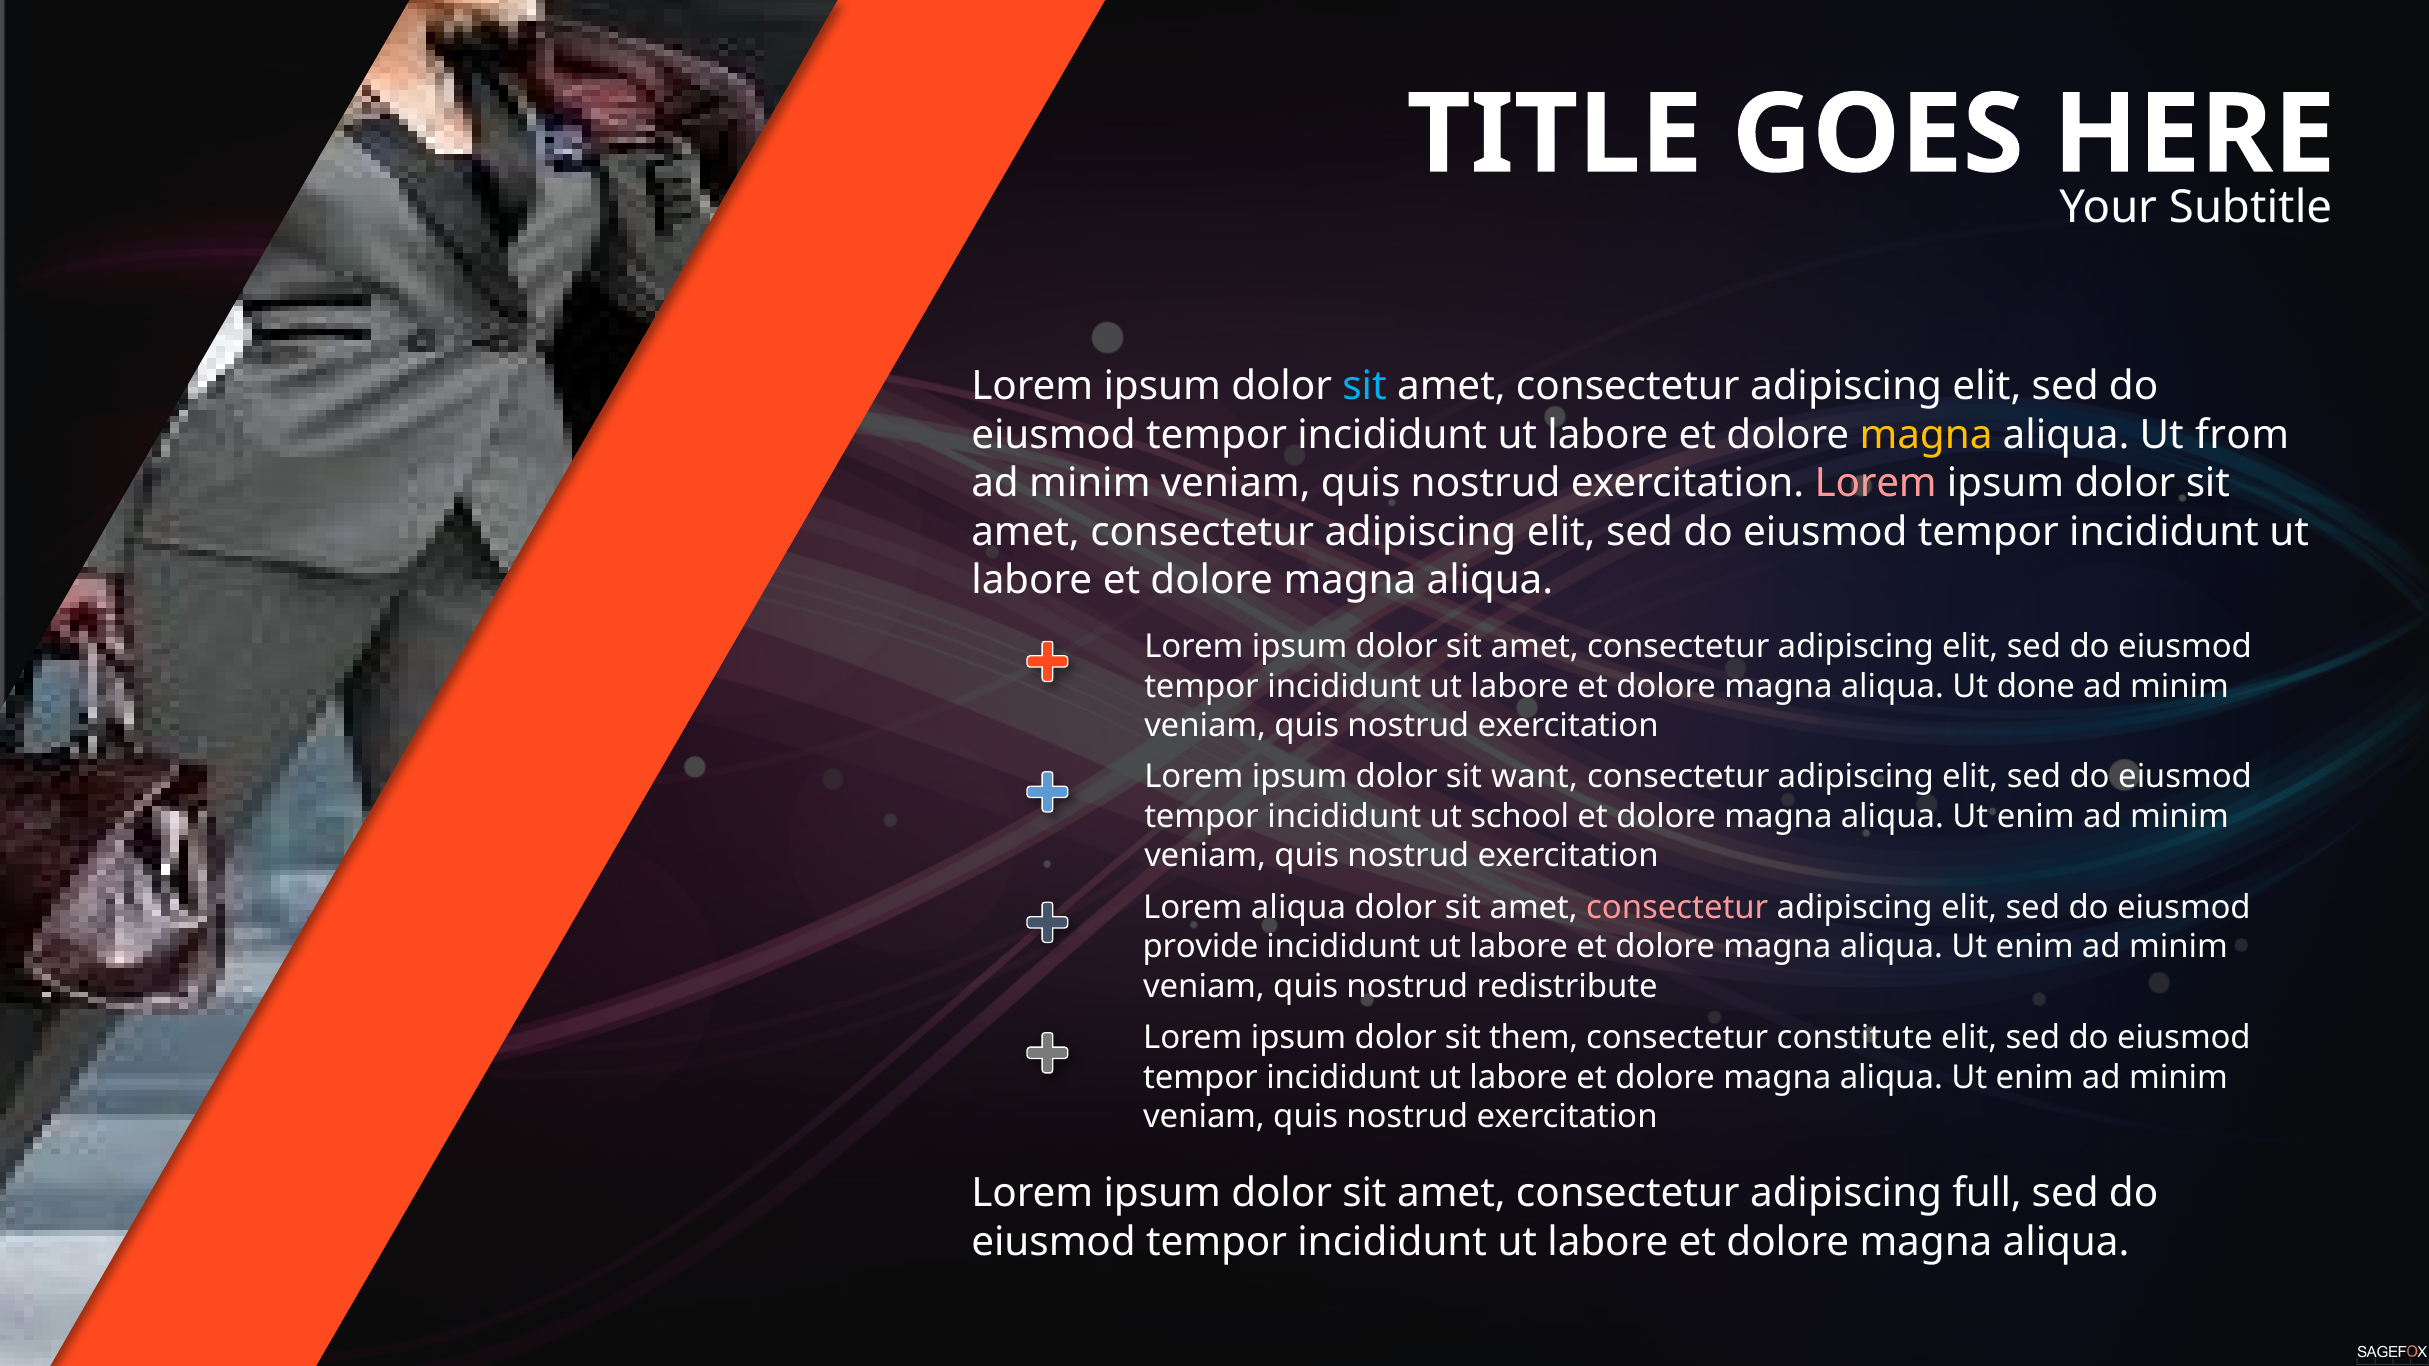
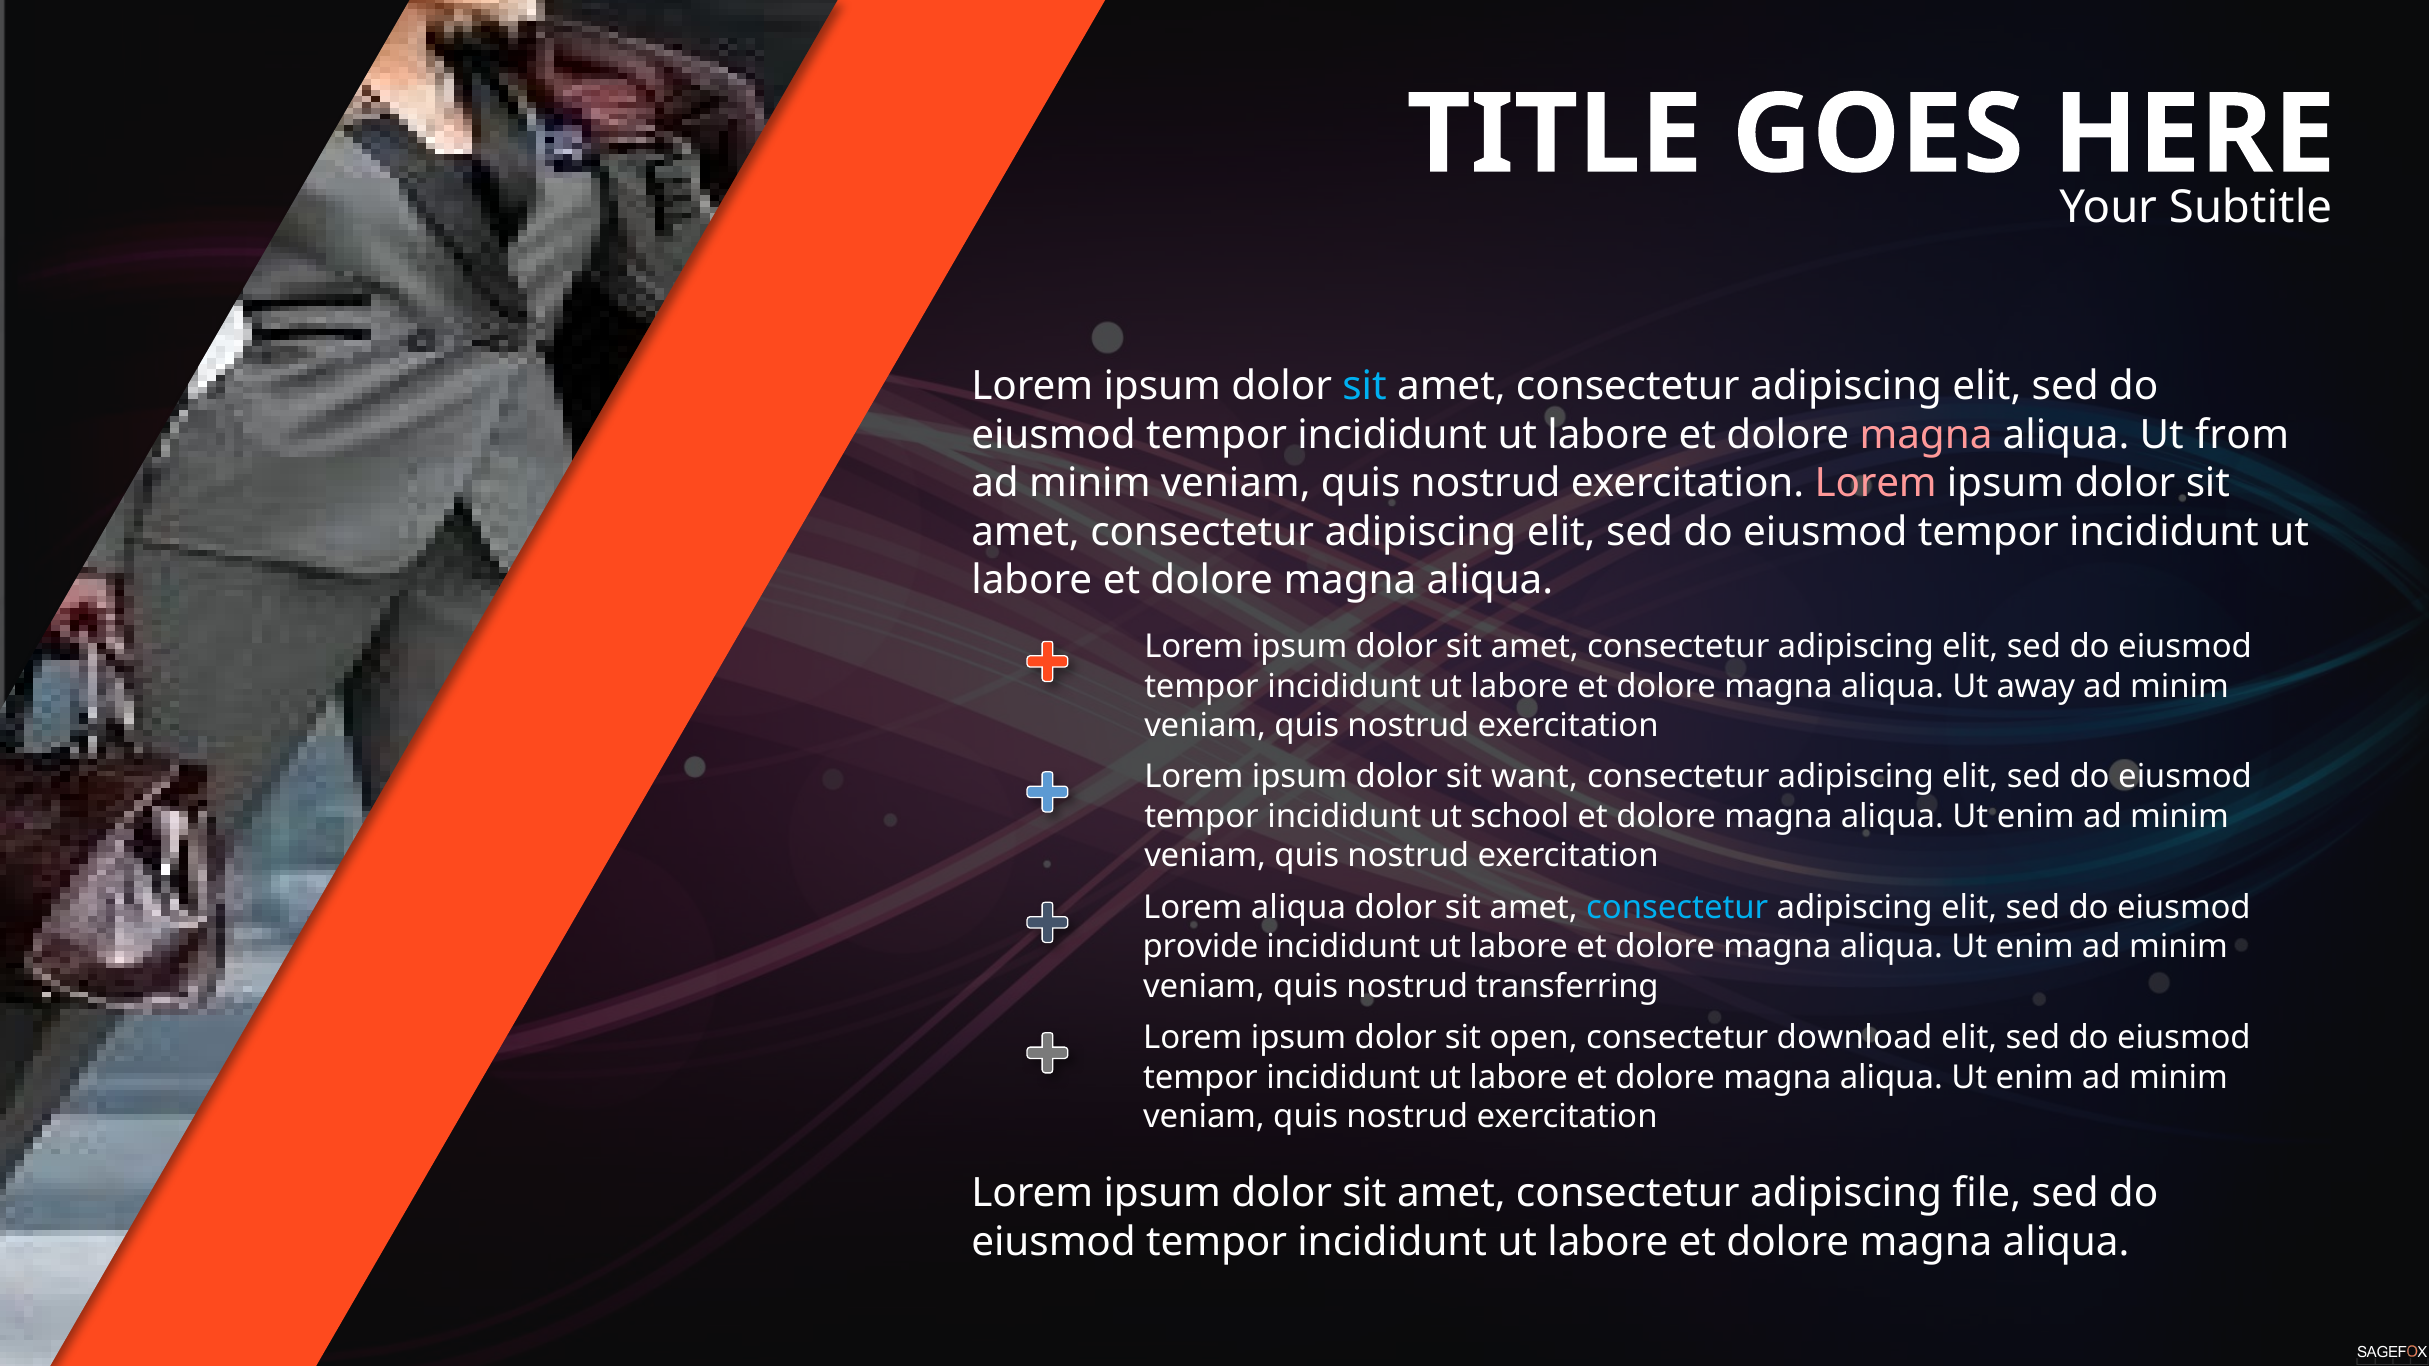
magna at (1926, 435) colour: yellow -> pink
done: done -> away
consectetur at (1677, 908) colour: pink -> light blue
redistribute: redistribute -> transferring
them: them -> open
constitute: constitute -> download
full: full -> file
